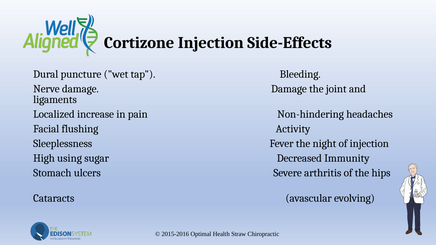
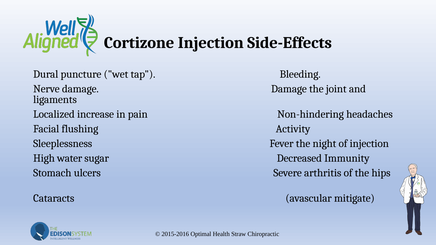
using: using -> water
evolving: evolving -> mitigate
